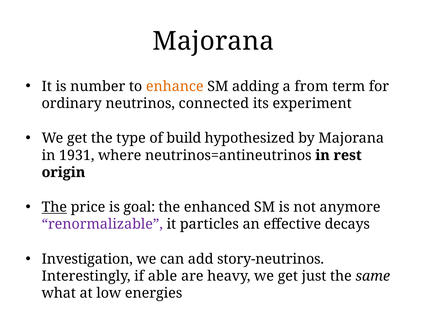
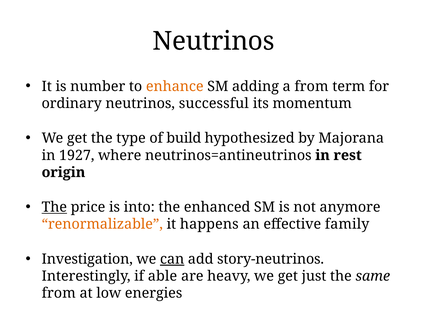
Majorana at (213, 41): Majorana -> Neutrinos
connected: connected -> successful
experiment: experiment -> momentum
1931: 1931 -> 1927
goal: goal -> into
renormalizable colour: purple -> orange
particles: particles -> happens
decays: decays -> family
can underline: none -> present
what at (59, 293): what -> from
